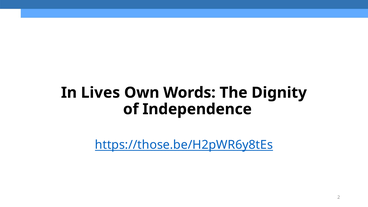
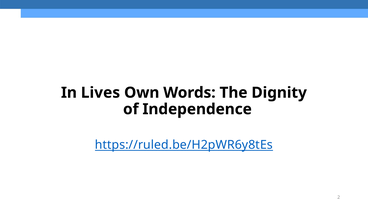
https://those.be/H2pWR6y8tEs: https://those.be/H2pWR6y8tEs -> https://ruled.be/H2pWR6y8tEs
